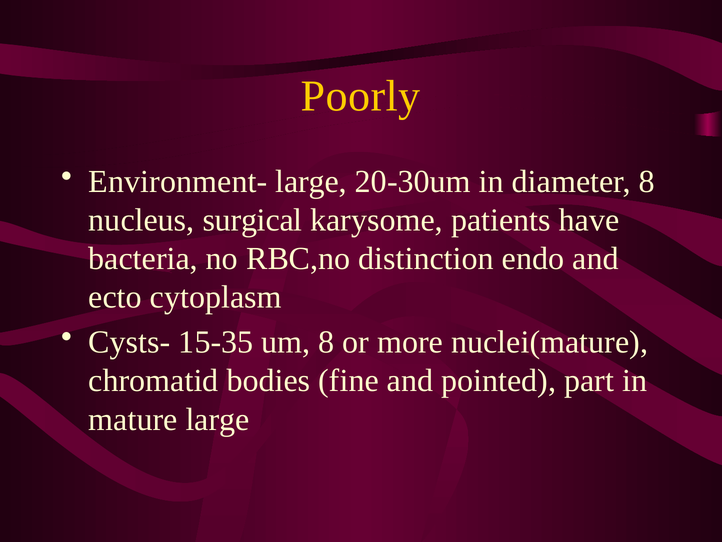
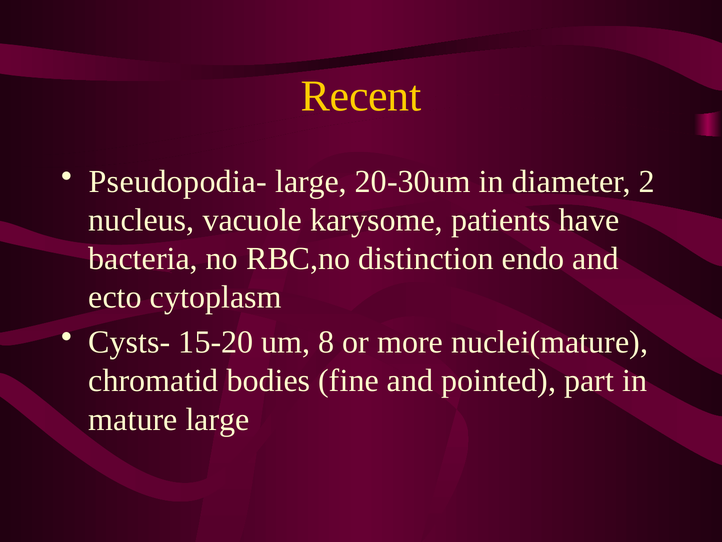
Poorly: Poorly -> Recent
Environment-: Environment- -> Pseudopodia-
diameter 8: 8 -> 2
surgical: surgical -> vacuole
15-35: 15-35 -> 15-20
